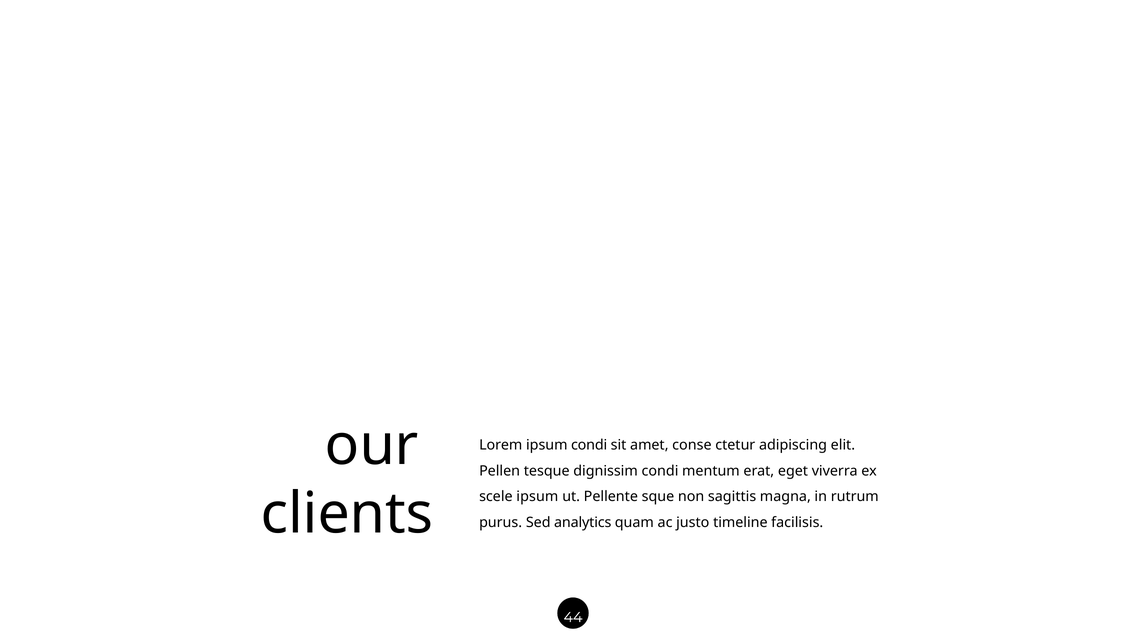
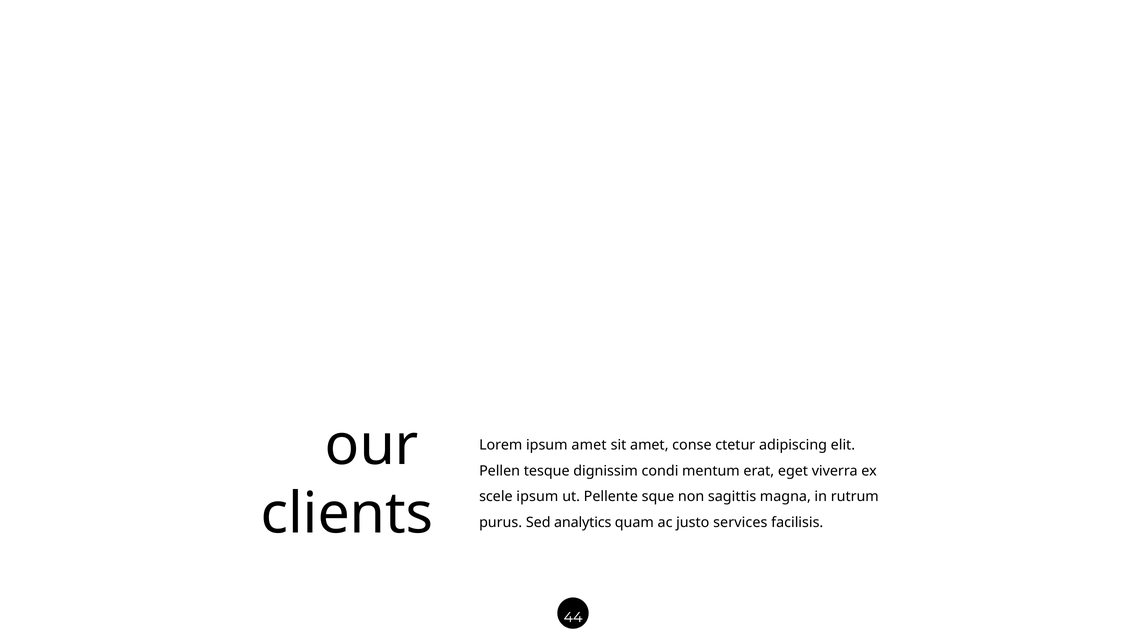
ipsum condi: condi -> amet
timeline: timeline -> services
